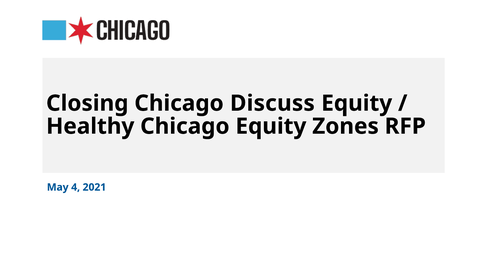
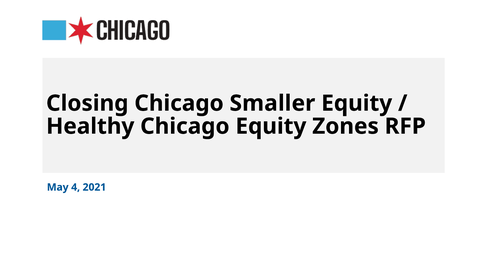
Discuss: Discuss -> Smaller
